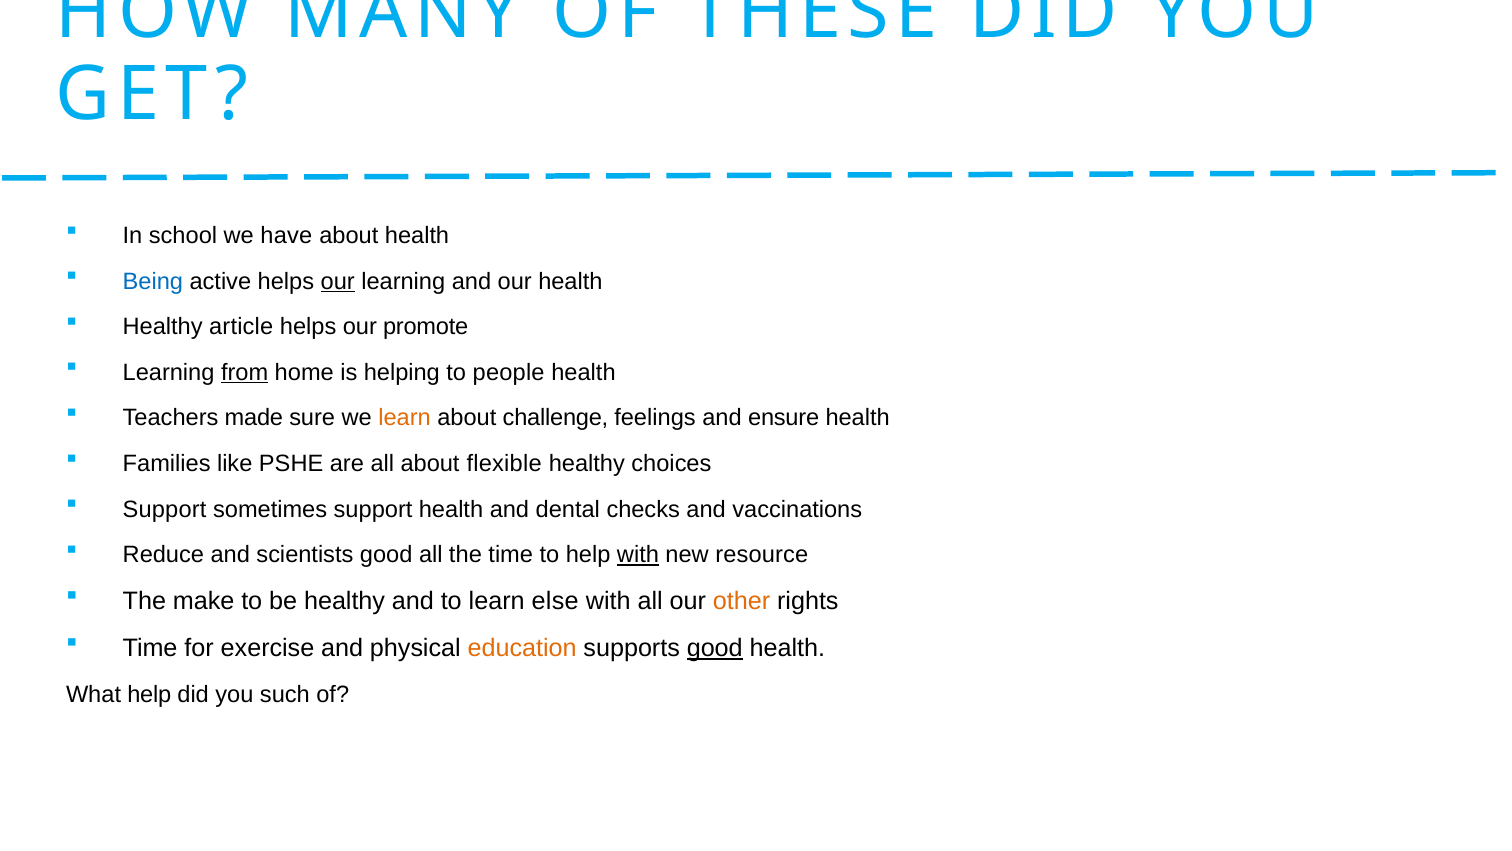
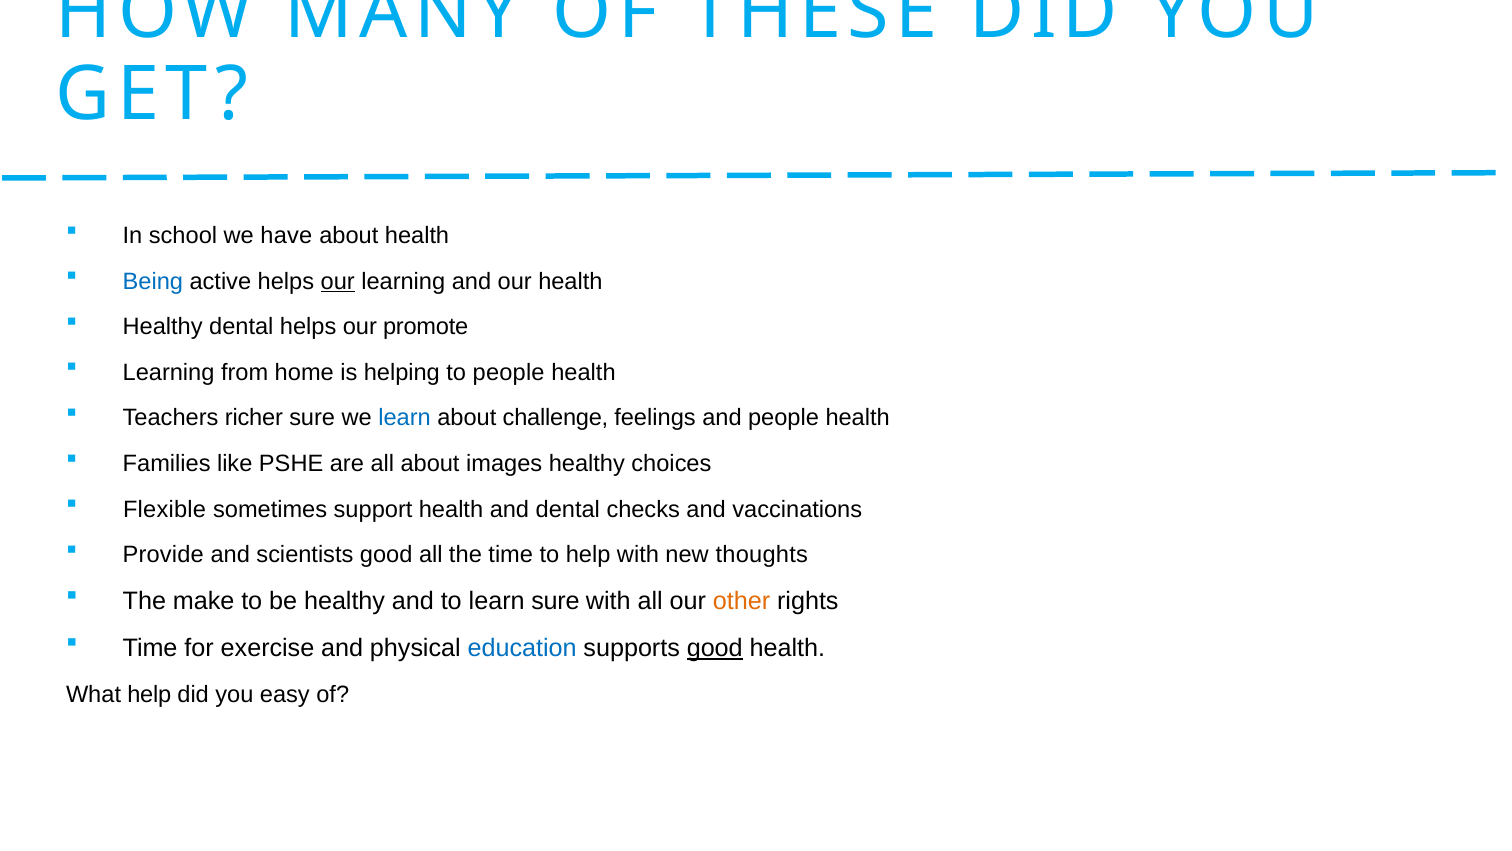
Healthy article: article -> dental
from underline: present -> none
made: made -> richer
learn at (405, 418) colour: orange -> blue
and ensure: ensure -> people
flexible: flexible -> images
Support at (165, 509): Support -> Flexible
Reduce: Reduce -> Provide
with at (638, 555) underline: present -> none
resource: resource -> thoughts
learn else: else -> sure
education colour: orange -> blue
such: such -> easy
